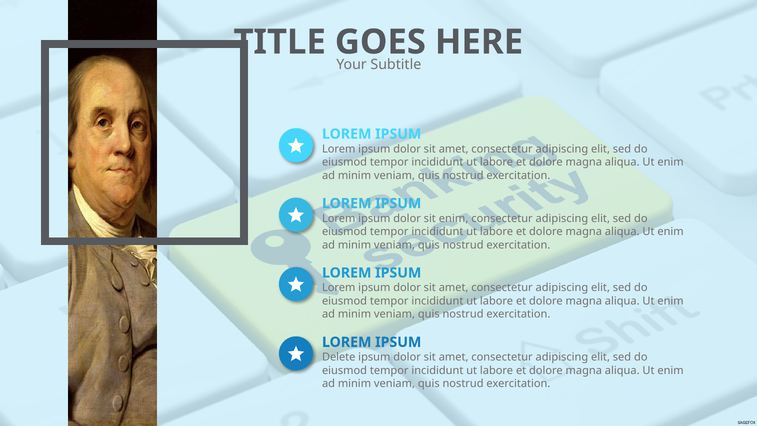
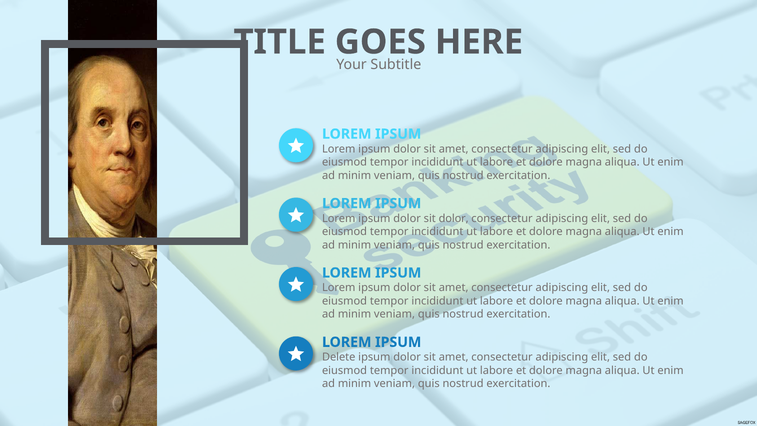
sit enim: enim -> dolor
